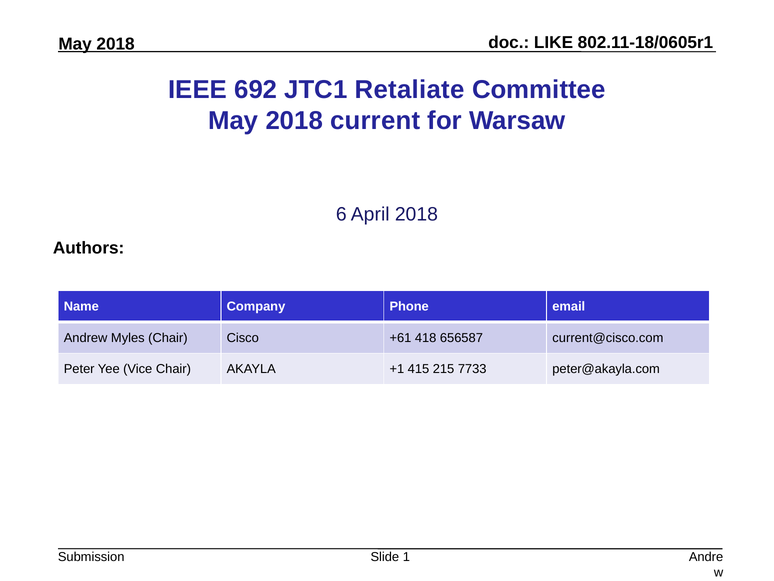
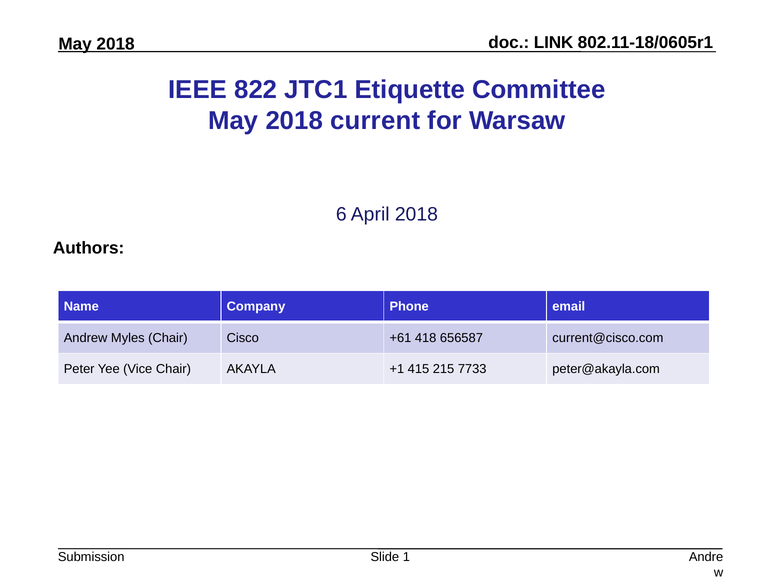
LIKE: LIKE -> LINK
692: 692 -> 822
Retaliate: Retaliate -> Etiquette
